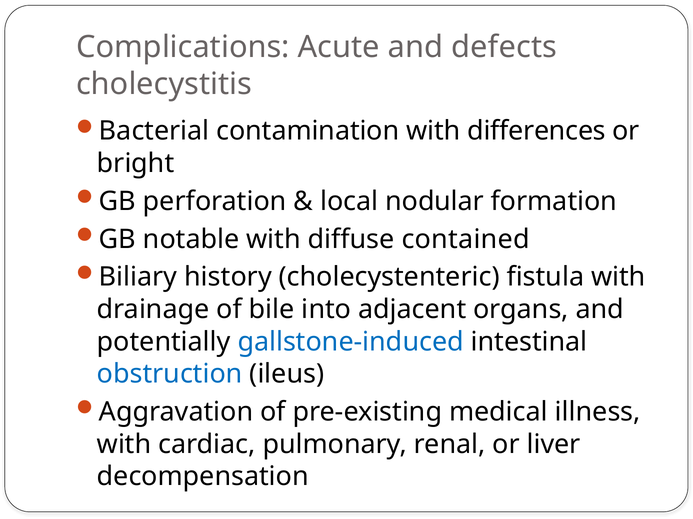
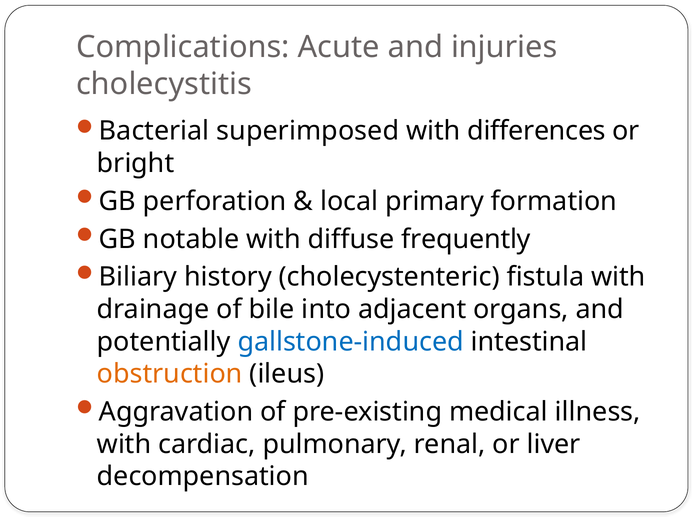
defects: defects -> injuries
contamination: contamination -> superimposed
nodular: nodular -> primary
contained: contained -> frequently
obstruction colour: blue -> orange
